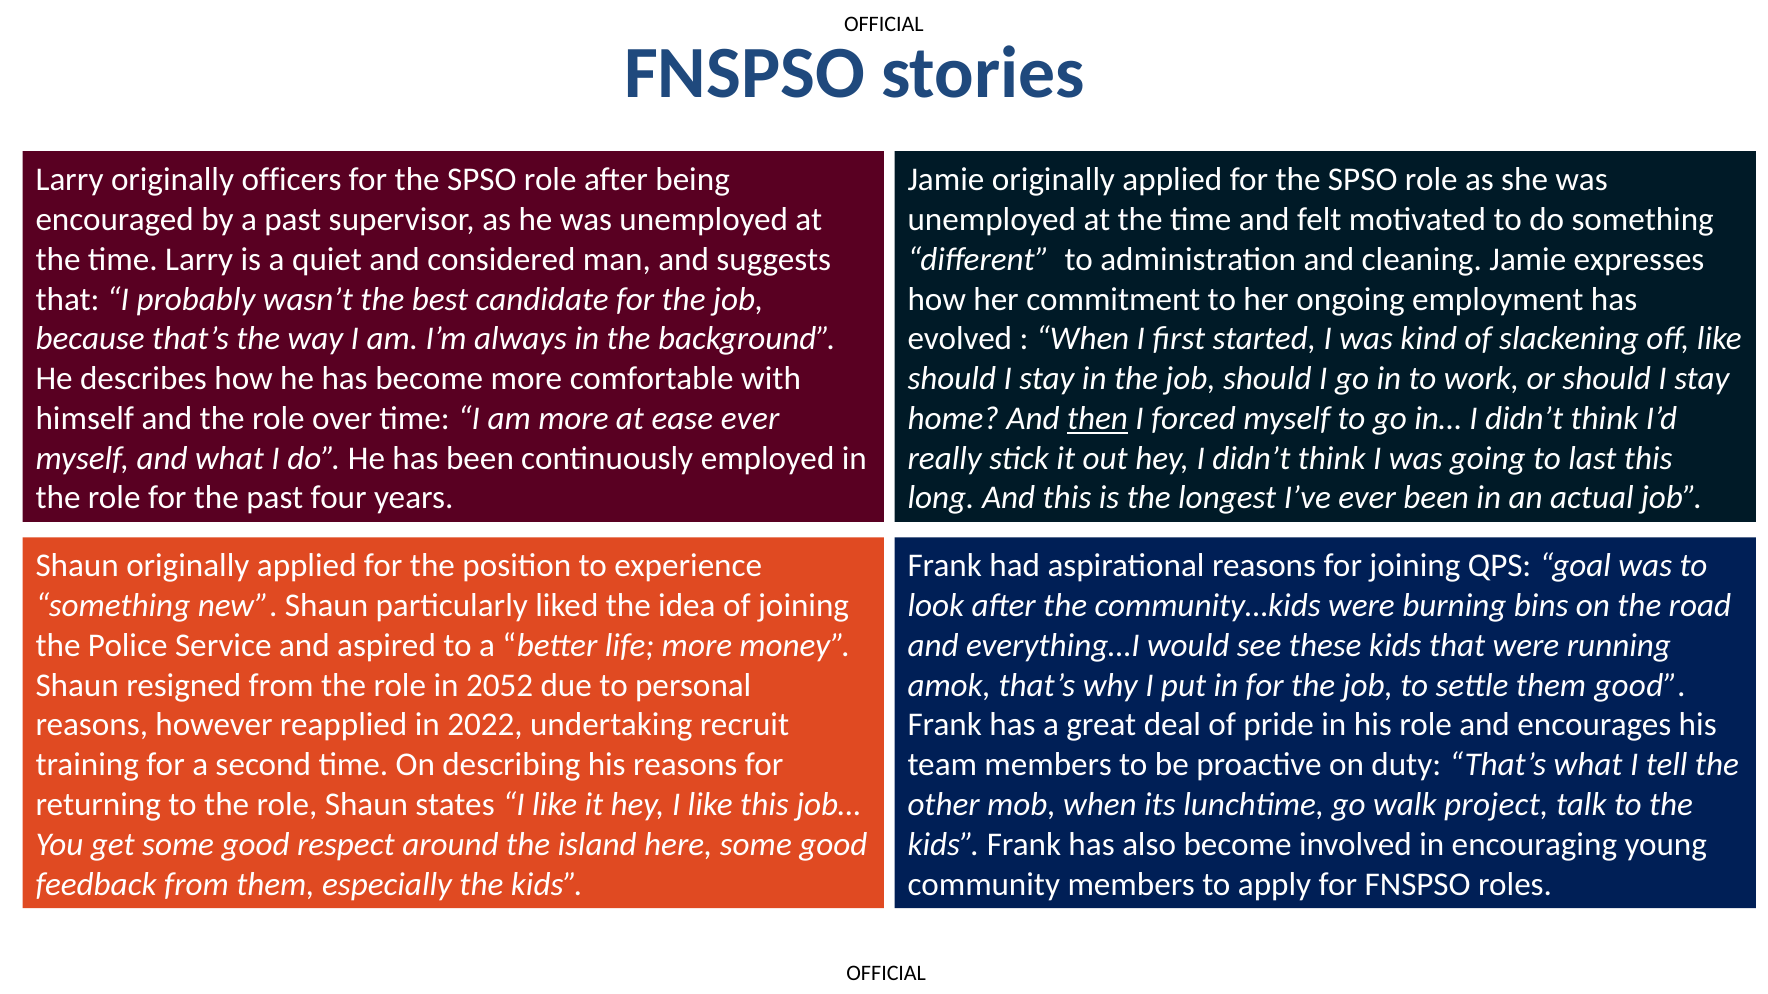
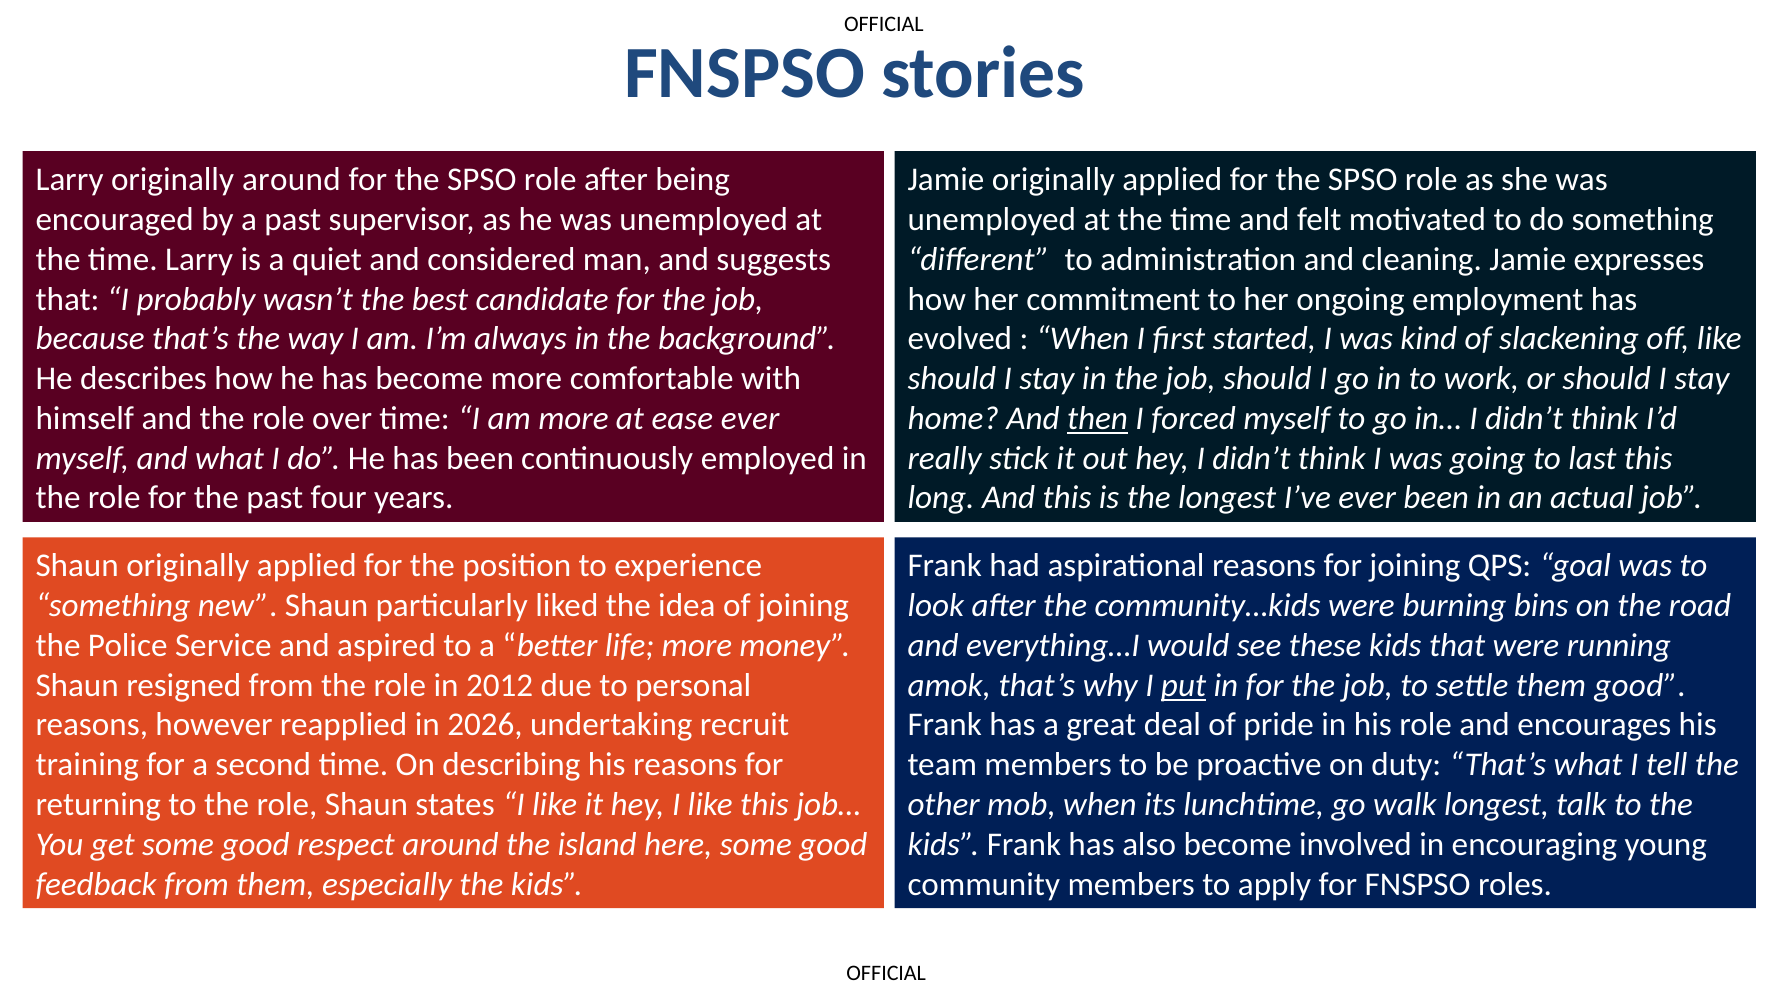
originally officers: officers -> around
2052: 2052 -> 2012
put underline: none -> present
2022: 2022 -> 2026
walk project: project -> longest
